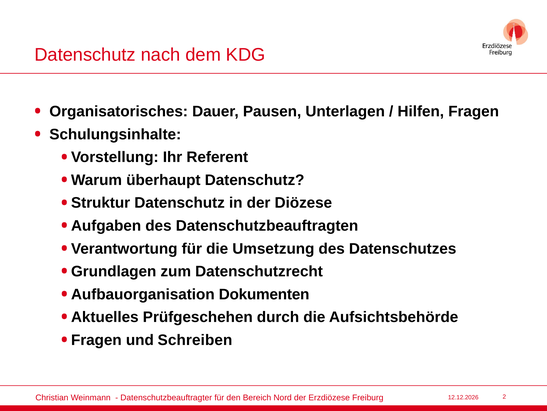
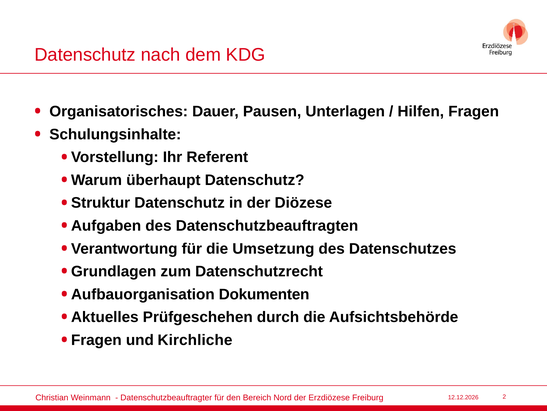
Schreiben: Schreiben -> Kirchliche
